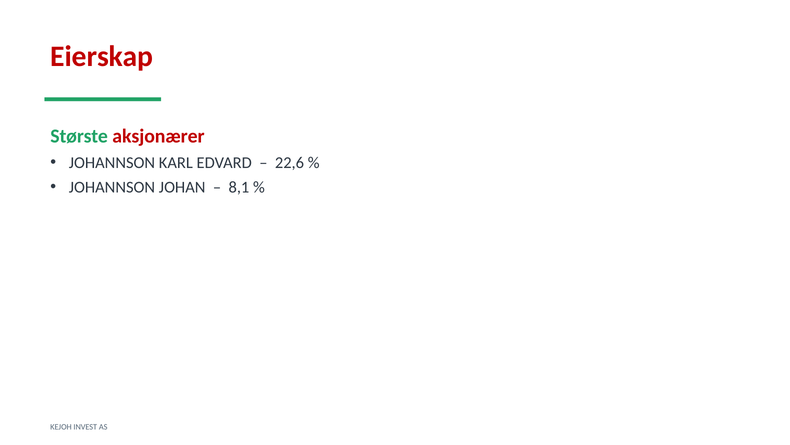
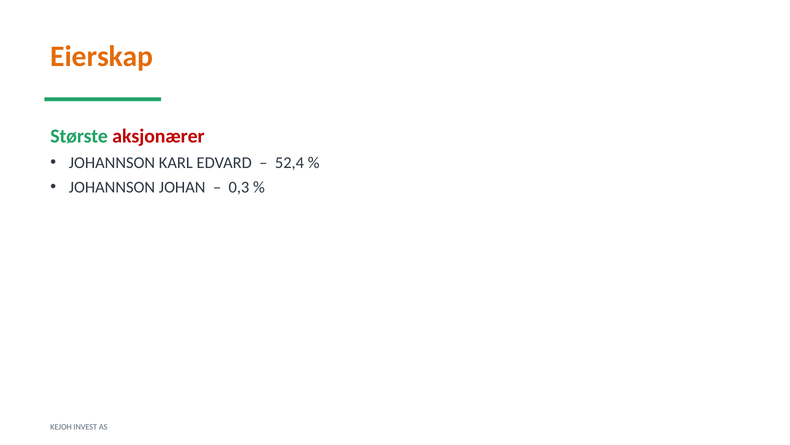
Eierskap colour: red -> orange
22,6: 22,6 -> 52,4
8,1: 8,1 -> 0,3
